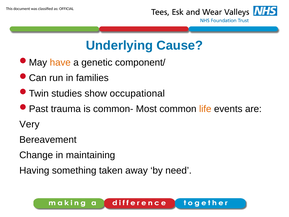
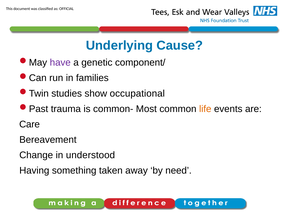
have colour: orange -> purple
Very: Very -> Care
maintaining: maintaining -> understood
